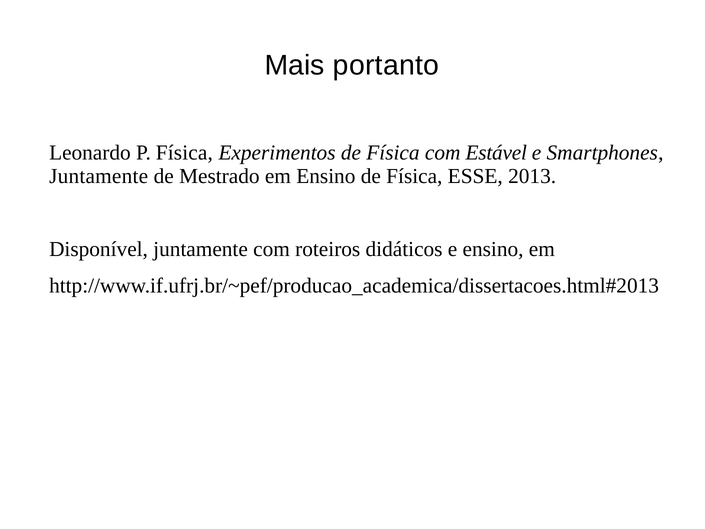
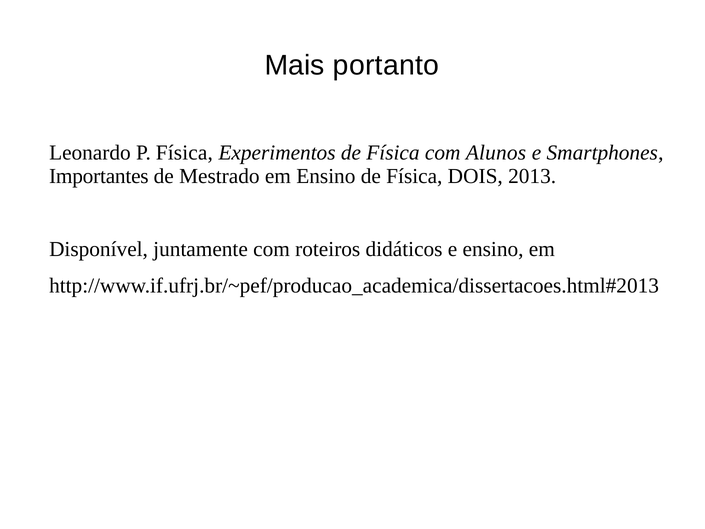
Estável: Estável -> Alunos
Juntamente at (99, 176): Juntamente -> Importantes
ESSE: ESSE -> DOIS
